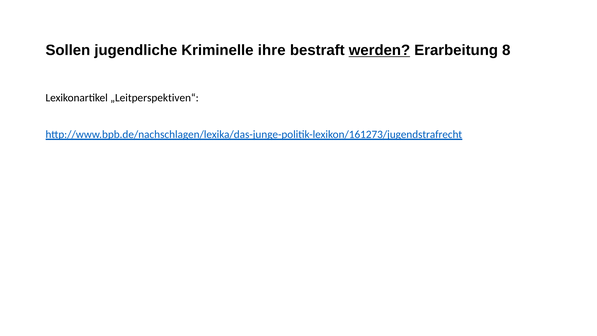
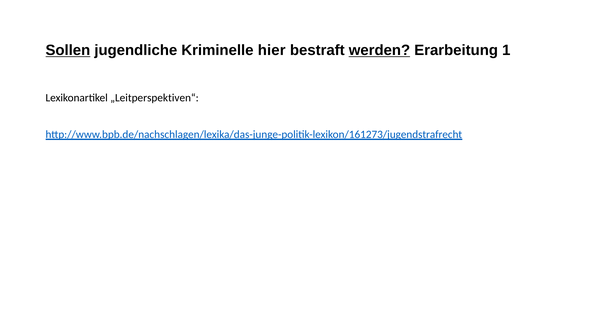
Sollen underline: none -> present
ihre: ihre -> hier
8: 8 -> 1
